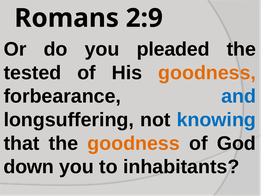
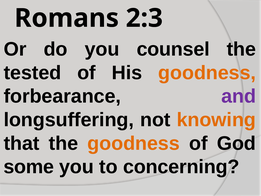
2:9: 2:9 -> 2:3
pleaded: pleaded -> counsel
and colour: blue -> purple
knowing colour: blue -> orange
down: down -> some
inhabitants: inhabitants -> concerning
